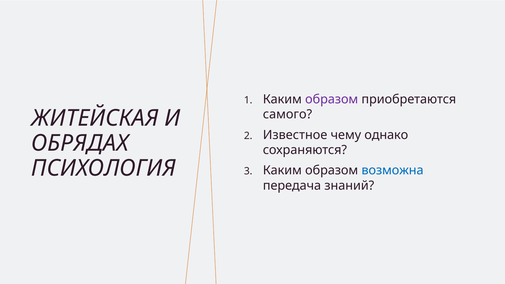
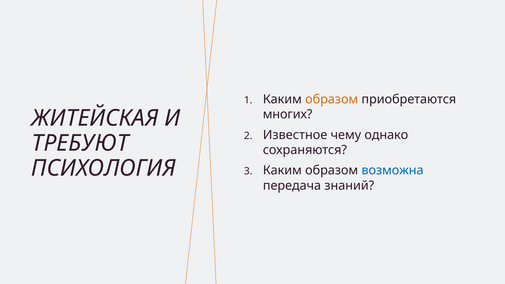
образом at (332, 99) colour: purple -> orange
самого: самого -> многих
ОБРЯДАХ: ОБРЯДАХ -> ТРЕБУЮТ
